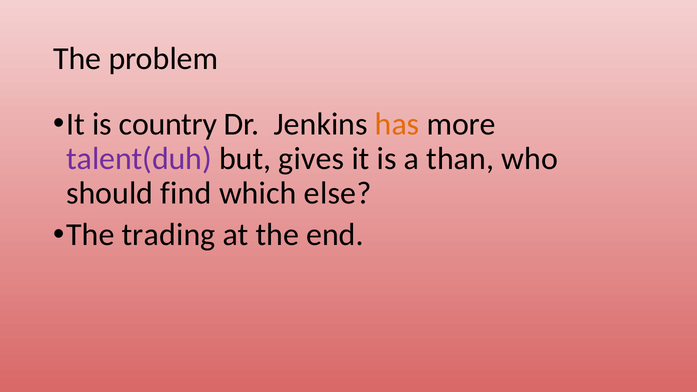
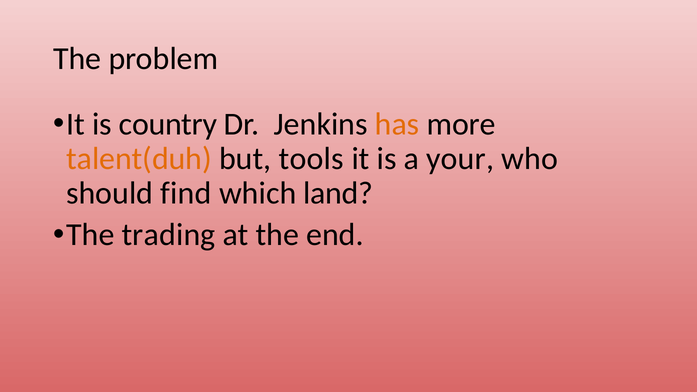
talent(duh colour: purple -> orange
gives: gives -> tools
than: than -> your
else: else -> land
